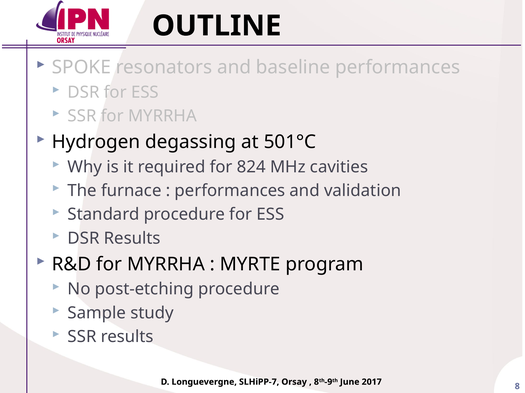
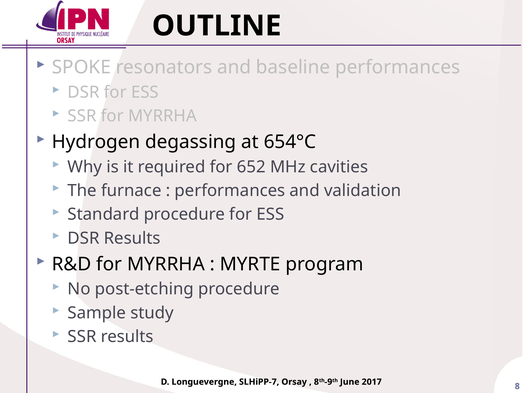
501°C: 501°C -> 654°C
824: 824 -> 652
